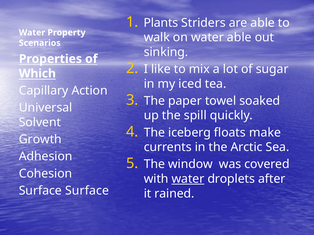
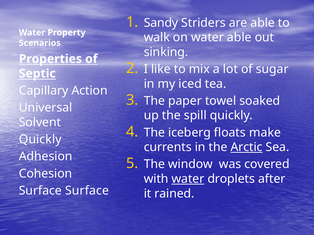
Plants: Plants -> Sandy
Which: Which -> Septic
Growth at (40, 140): Growth -> Quickly
Arctic underline: none -> present
